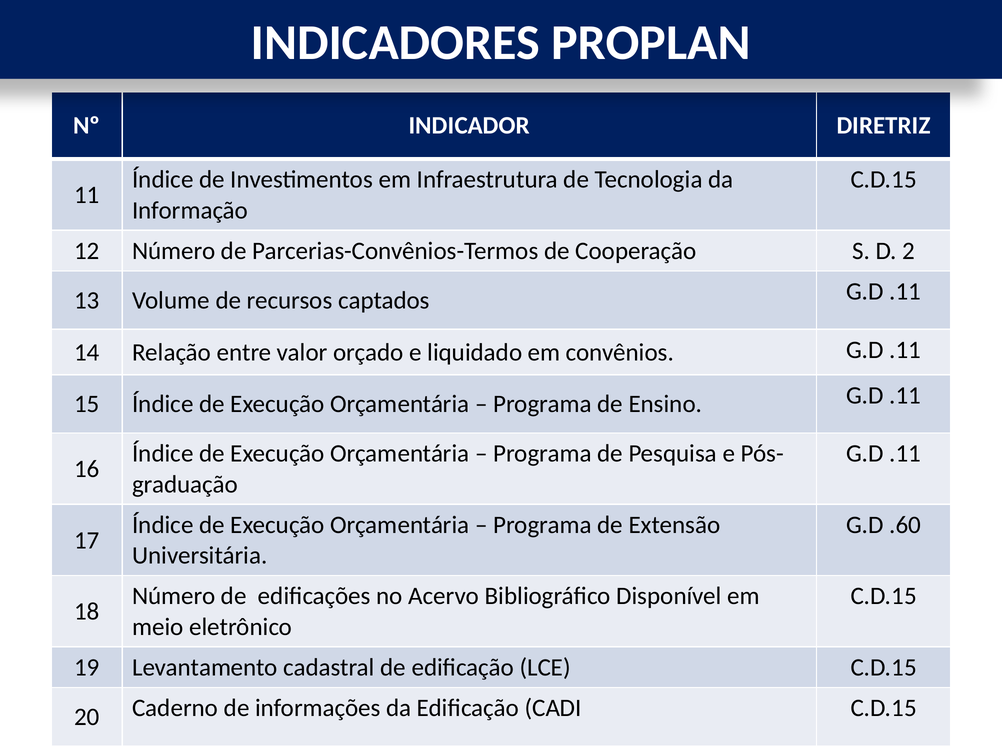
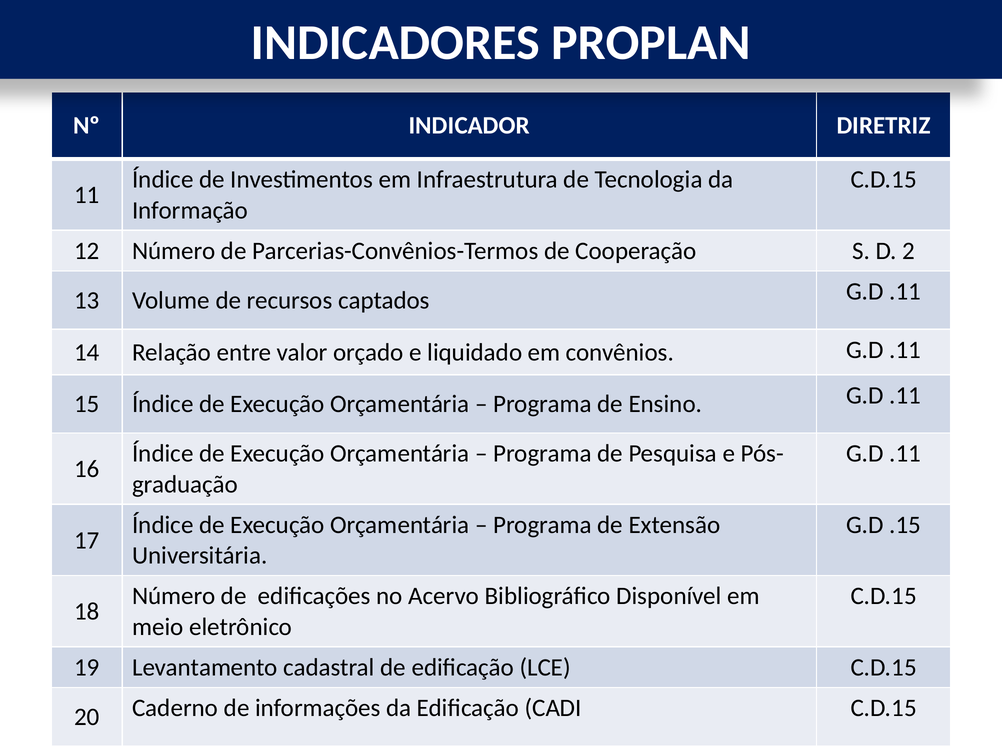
.60: .60 -> .15
